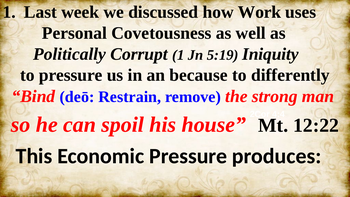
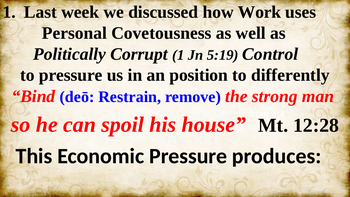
Iniquity: Iniquity -> Control
because: because -> position
12:22: 12:22 -> 12:28
